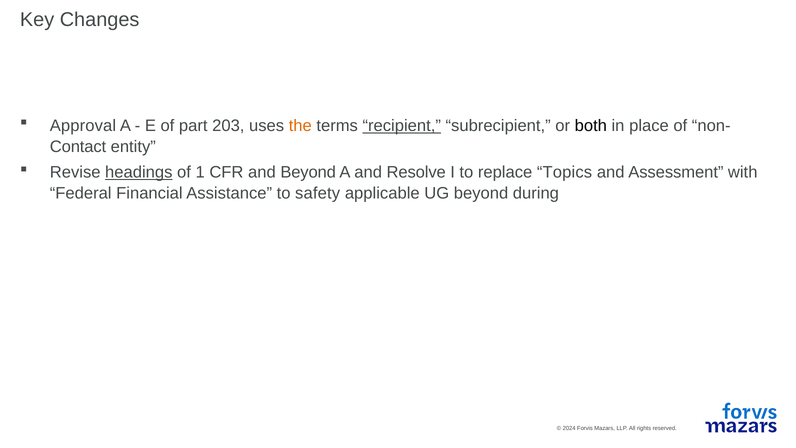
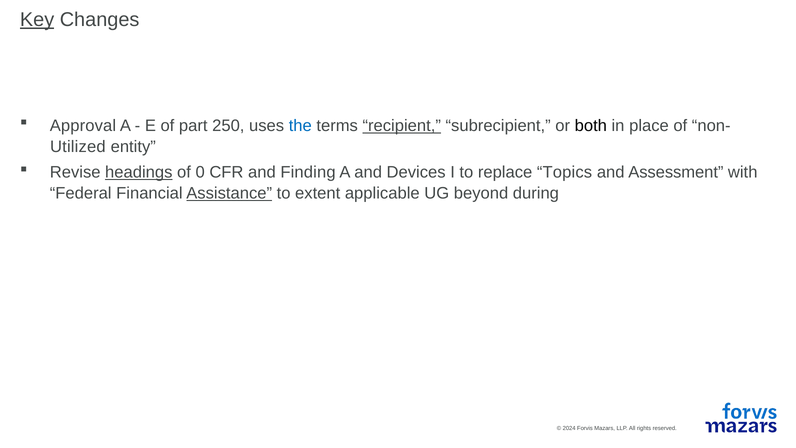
Key underline: none -> present
203: 203 -> 250
the colour: orange -> blue
Contact: Contact -> Utilized
1: 1 -> 0
and Beyond: Beyond -> Finding
Resolve: Resolve -> Devices
Assistance underline: none -> present
safety: safety -> extent
